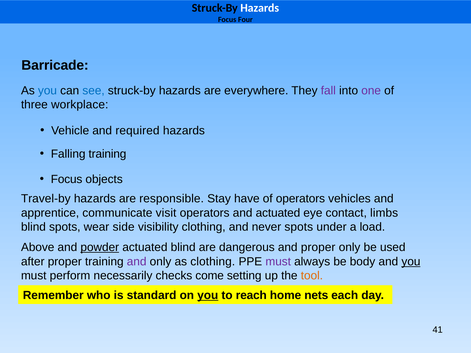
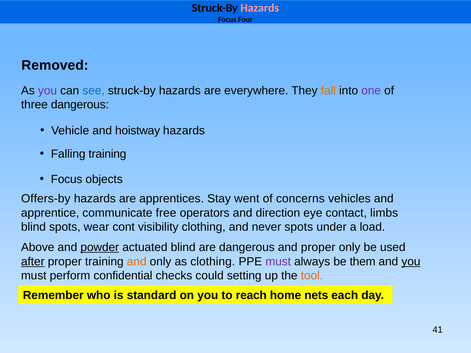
Hazards at (260, 8) colour: white -> pink
Barricade: Barricade -> Removed
you at (47, 91) colour: blue -> purple
fall colour: purple -> orange
three workplace: workplace -> dangerous
required: required -> hoistway
Travel-by: Travel-by -> Offers-by
responsible: responsible -> apprentices
have: have -> went
of operators: operators -> concerns
visit: visit -> free
and actuated: actuated -> direction
side: side -> cont
after underline: none -> present
and at (137, 262) colour: purple -> orange
body: body -> them
necessarily: necessarily -> confidential
come: come -> could
you at (208, 296) underline: present -> none
